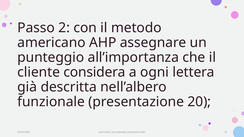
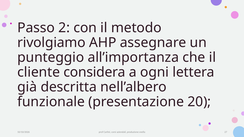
americano: americano -> rivolgiamo
